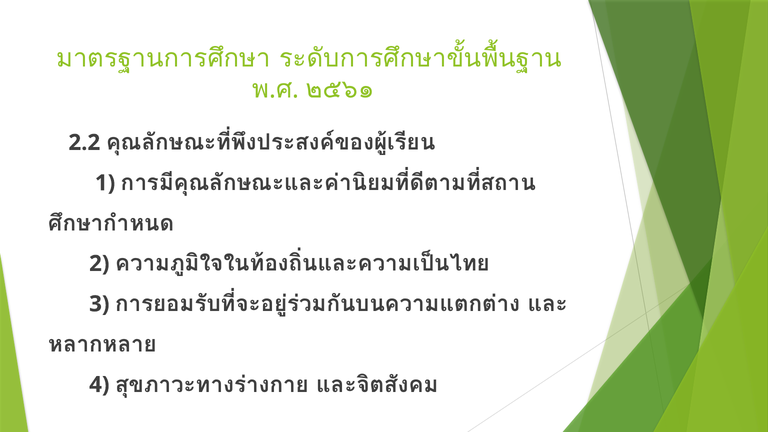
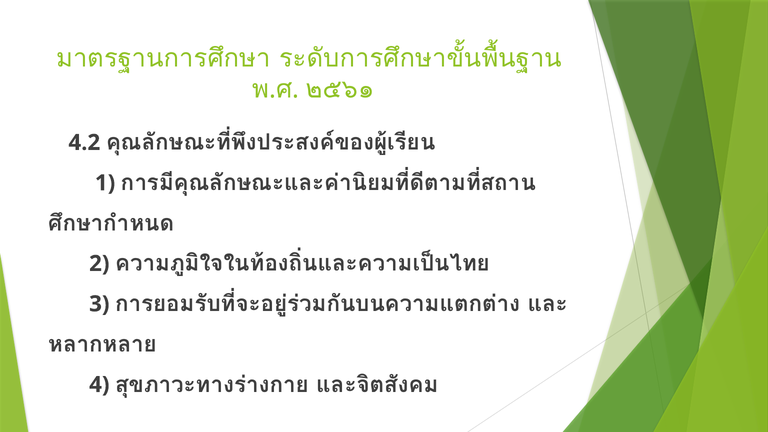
2.2: 2.2 -> 4.2
